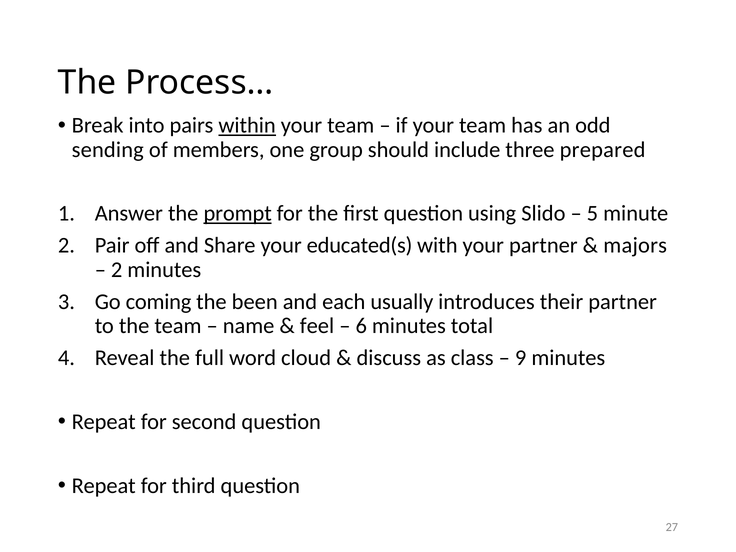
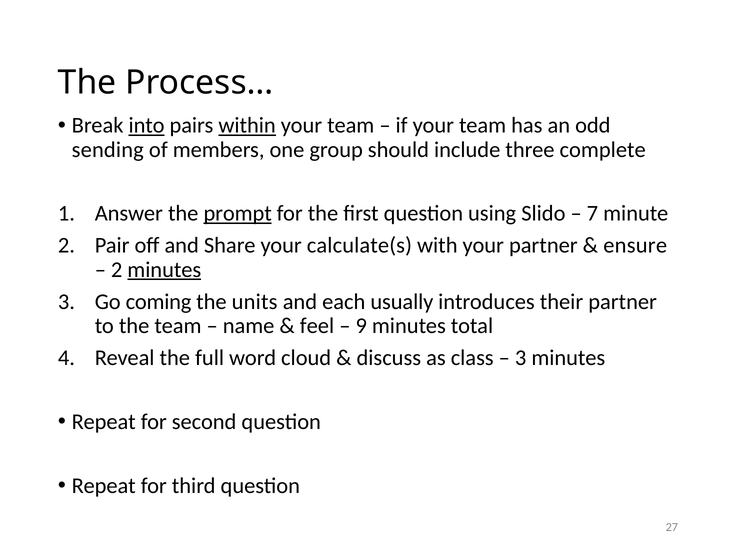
into underline: none -> present
prepared: prepared -> complete
5: 5 -> 7
educated(s: educated(s -> calculate(s
majors: majors -> ensure
minutes at (164, 270) underline: none -> present
been: been -> units
6: 6 -> 9
9 at (521, 358): 9 -> 3
